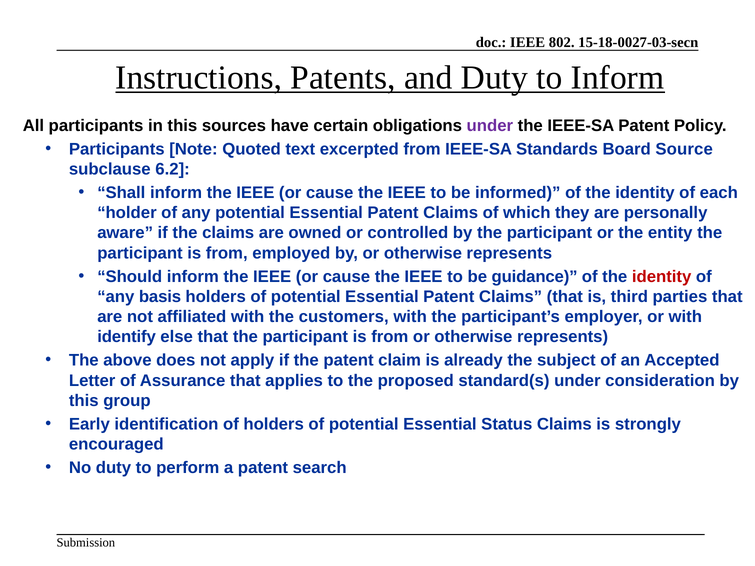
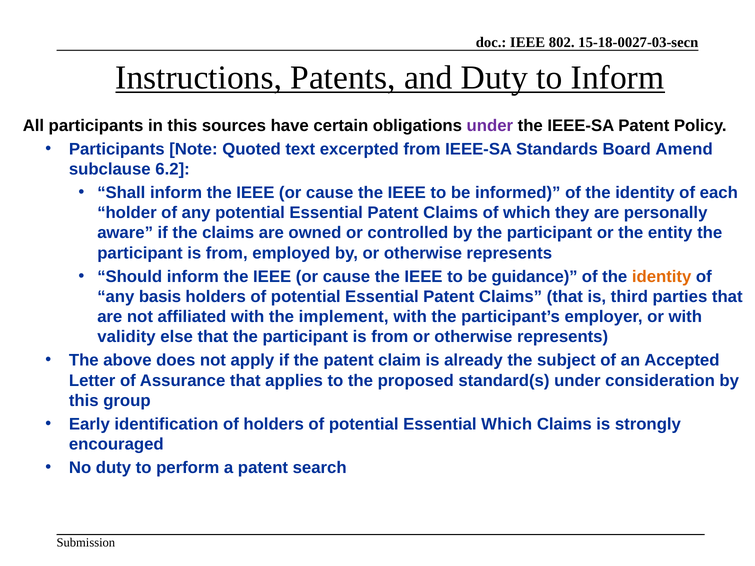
Source: Source -> Amend
identity at (662, 277) colour: red -> orange
customers: customers -> implement
identify: identify -> validity
Essential Status: Status -> Which
